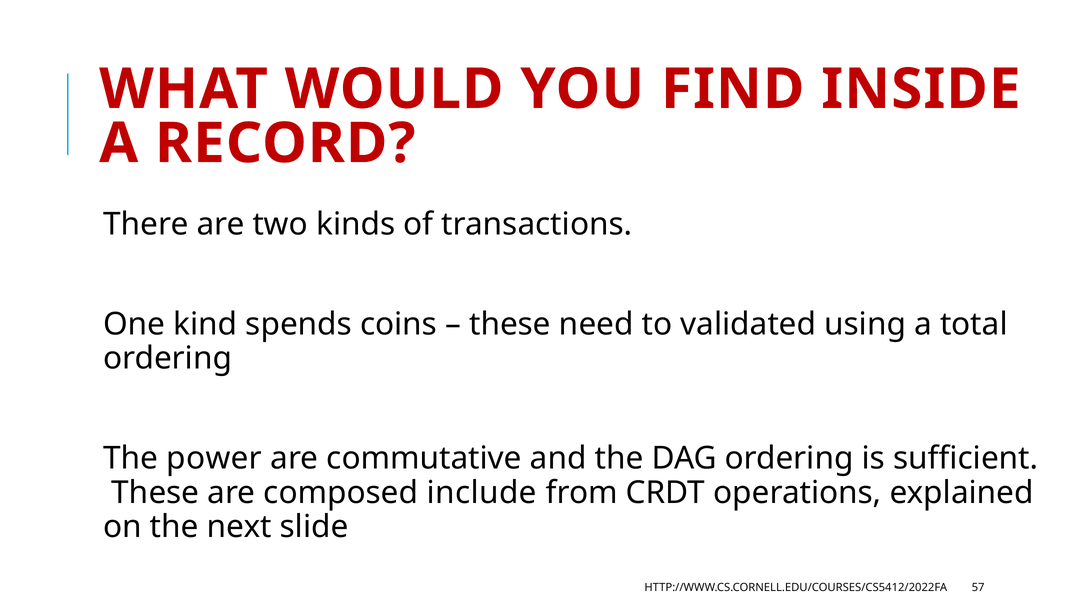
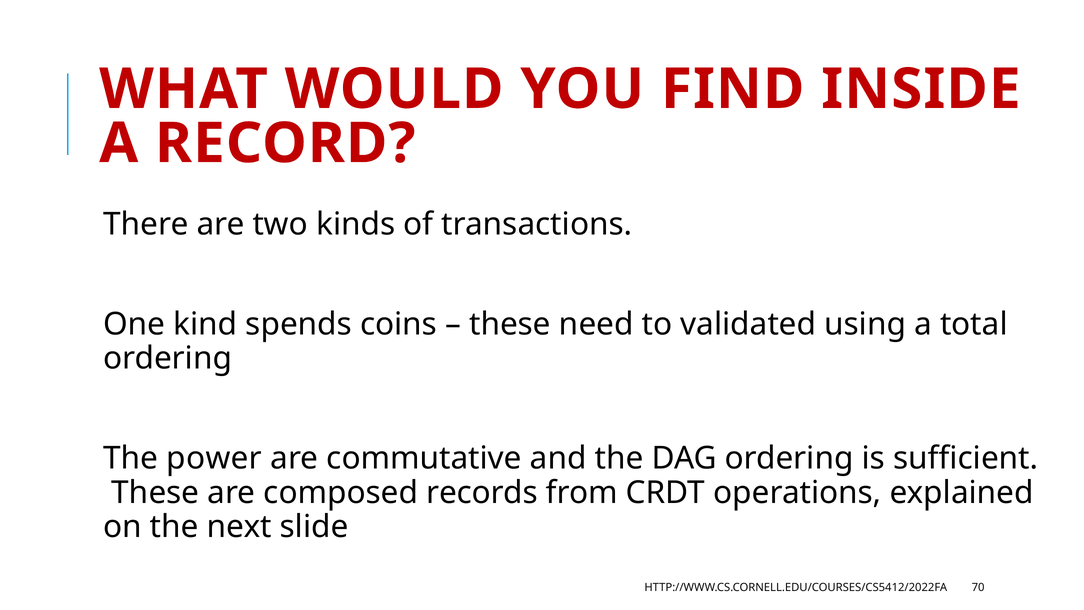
include: include -> records
57: 57 -> 70
